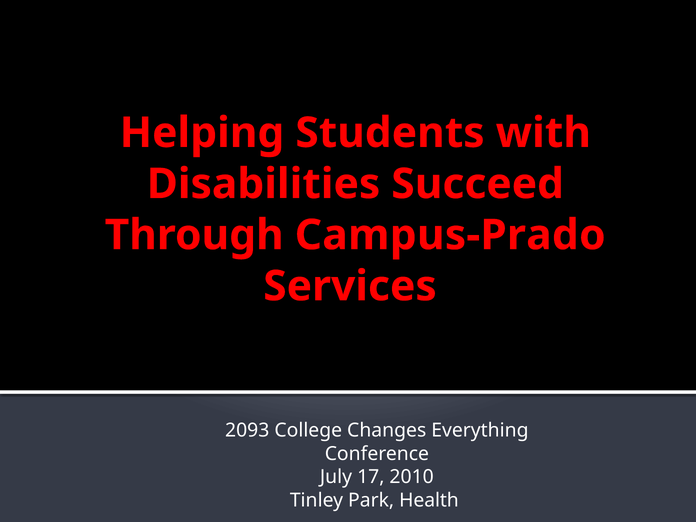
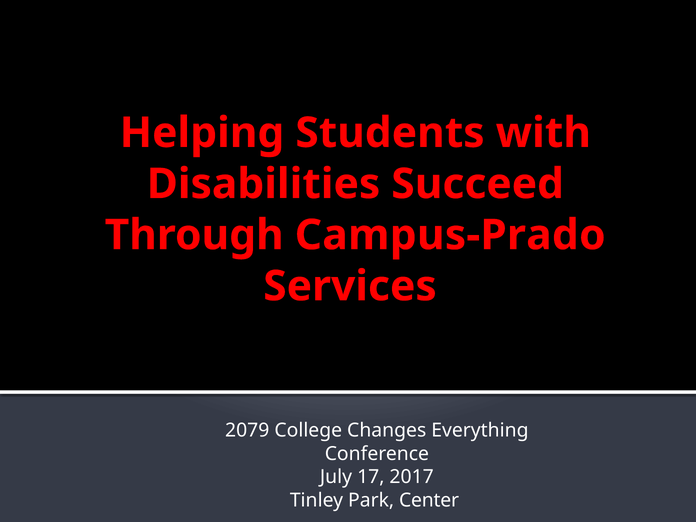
2093: 2093 -> 2079
2010: 2010 -> 2017
Health: Health -> Center
